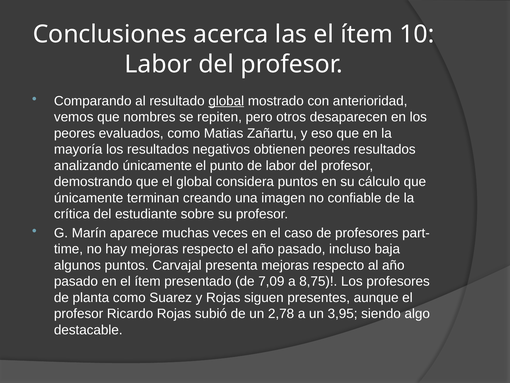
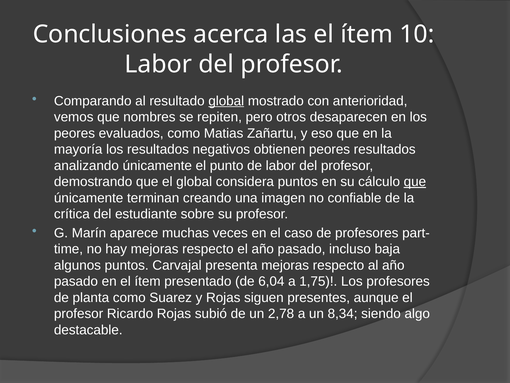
que at (415, 181) underline: none -> present
7,09: 7,09 -> 6,04
8,75: 8,75 -> 1,75
3,95: 3,95 -> 8,34
